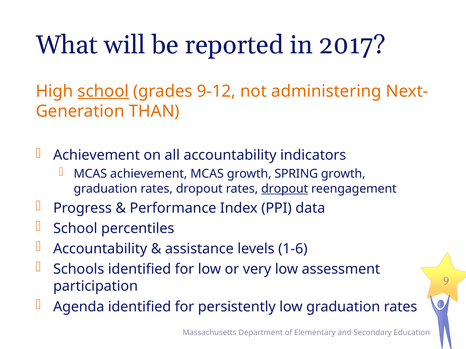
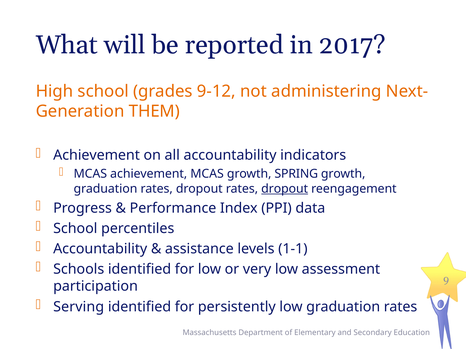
school at (103, 91) underline: present -> none
THAN: THAN -> THEM
1-6: 1-6 -> 1-1
Agenda: Agenda -> Serving
